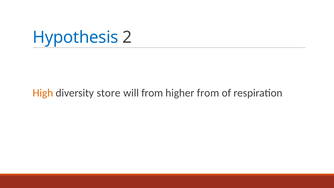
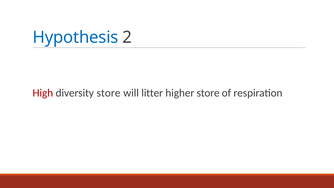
High colour: orange -> red
will from: from -> litter
higher from: from -> store
